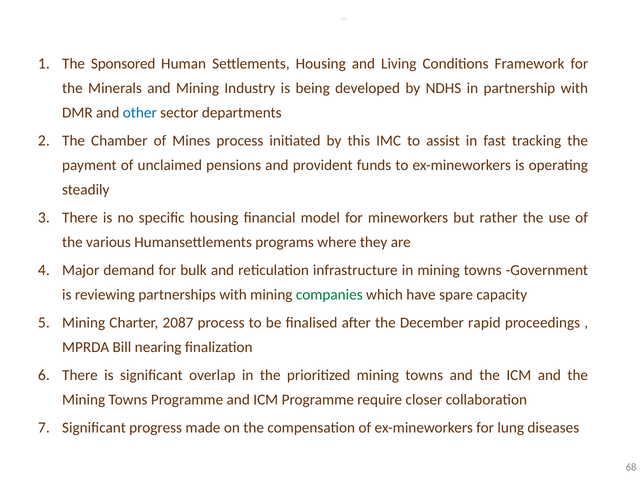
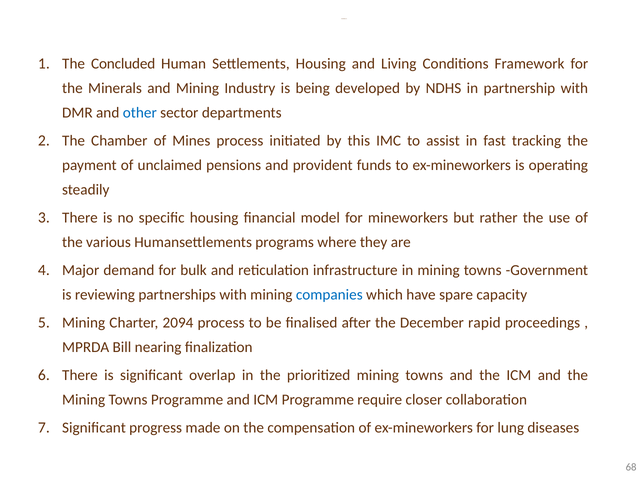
Sponsored: Sponsored -> Concluded
companies colour: green -> blue
2087: 2087 -> 2094
